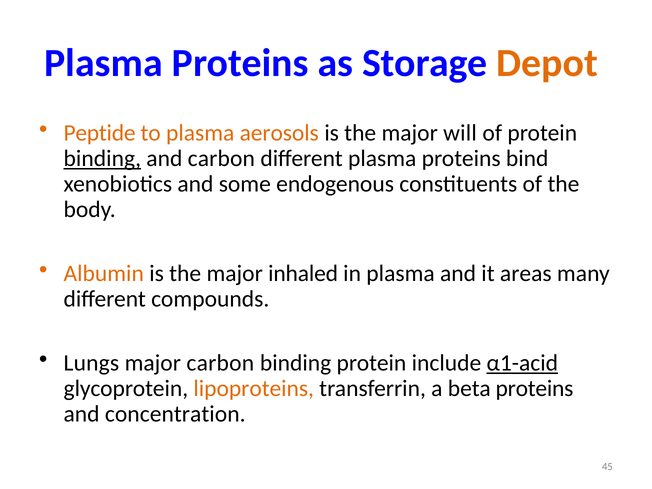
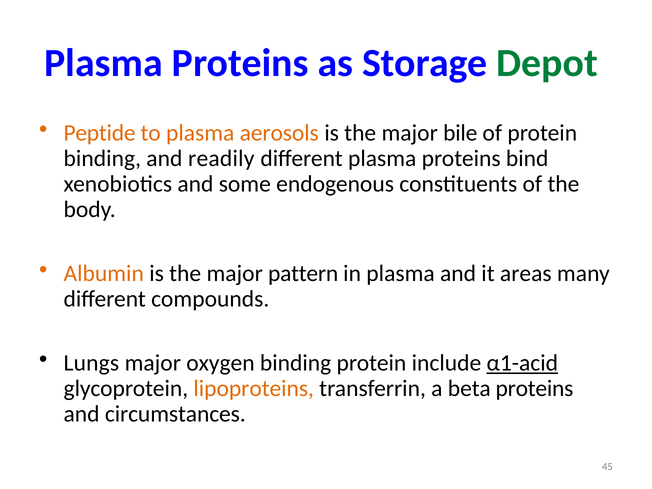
Depot colour: orange -> green
will: will -> bile
binding at (102, 159) underline: present -> none
and carbon: carbon -> readily
inhaled: inhaled -> pattern
major carbon: carbon -> oxygen
concentration: concentration -> circumstances
